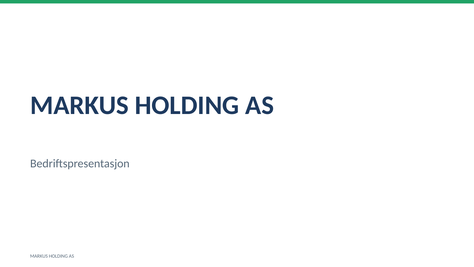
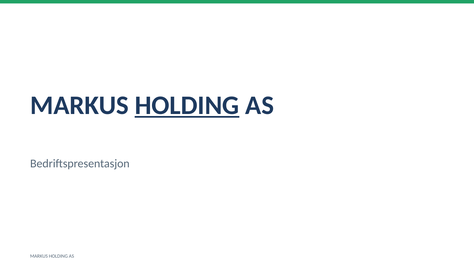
HOLDING at (187, 105) underline: none -> present
